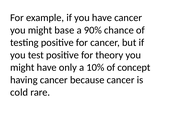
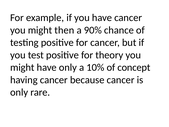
base: base -> then
cold at (19, 92): cold -> only
